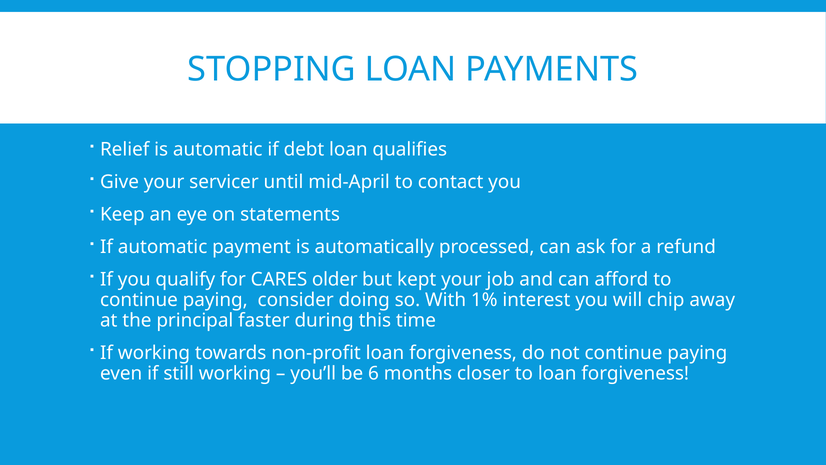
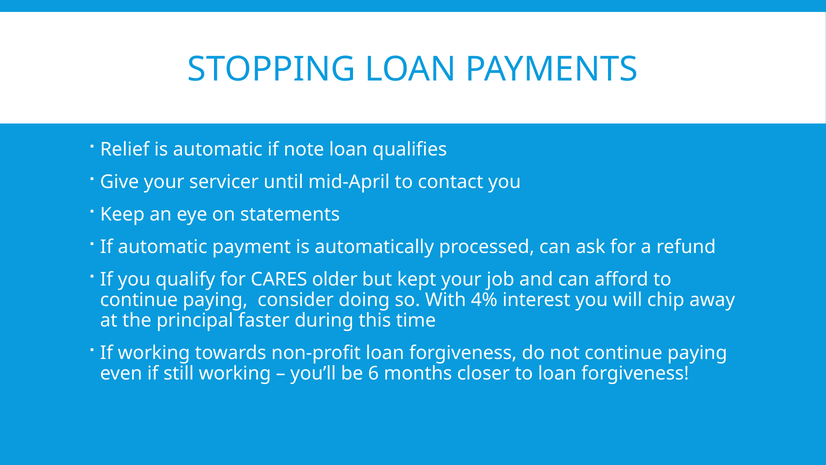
debt: debt -> note
1%: 1% -> 4%
